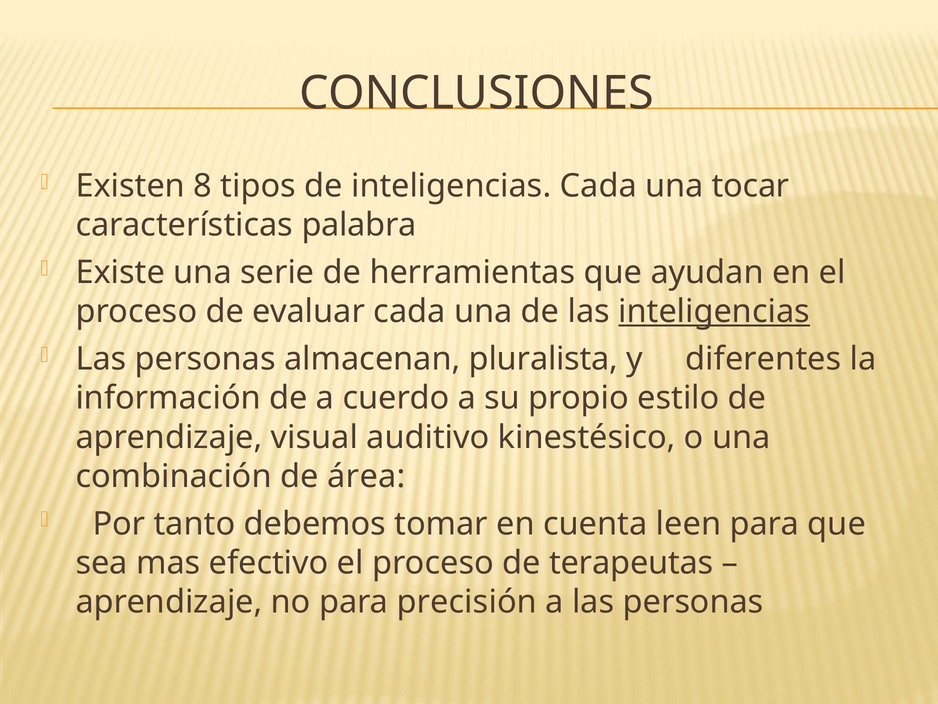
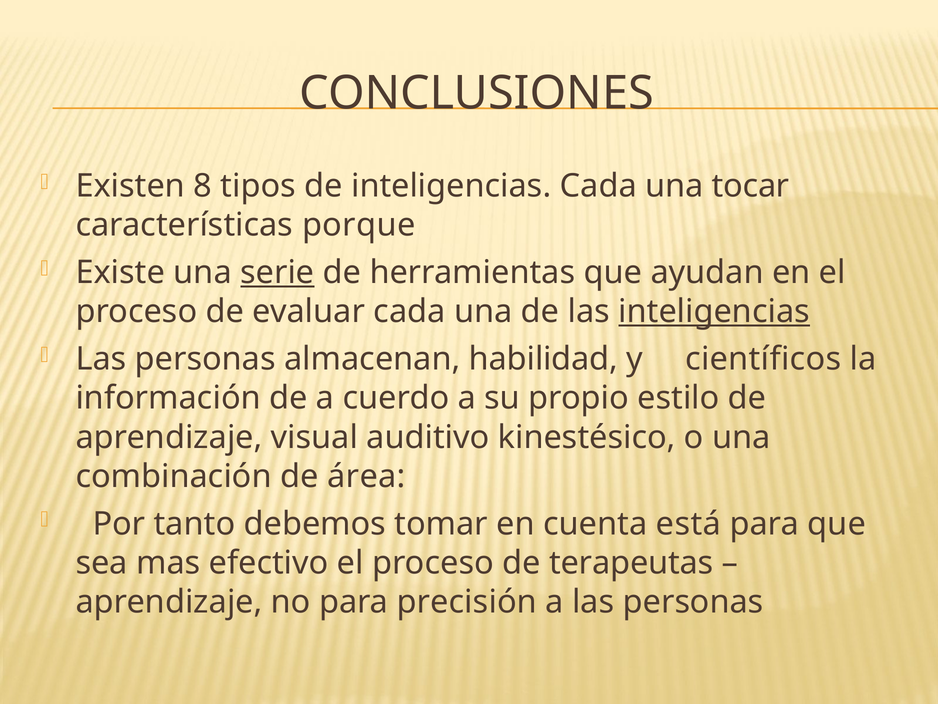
palabra: palabra -> porque
serie underline: none -> present
pluralista: pluralista -> habilidad
diferentes: diferentes -> científicos
leen: leen -> está
